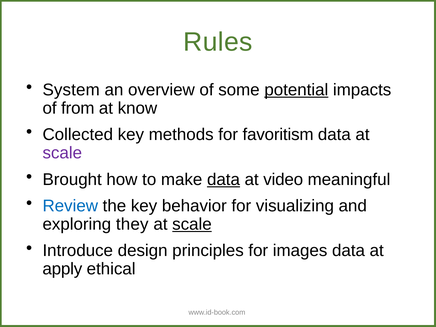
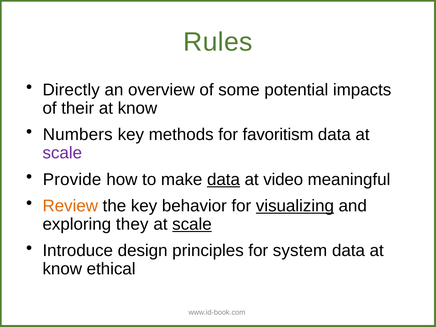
System: System -> Directly
potential underline: present -> none
from: from -> their
Collected: Collected -> Numbers
Brought: Brought -> Provide
Review colour: blue -> orange
visualizing underline: none -> present
images: images -> system
apply at (62, 269): apply -> know
